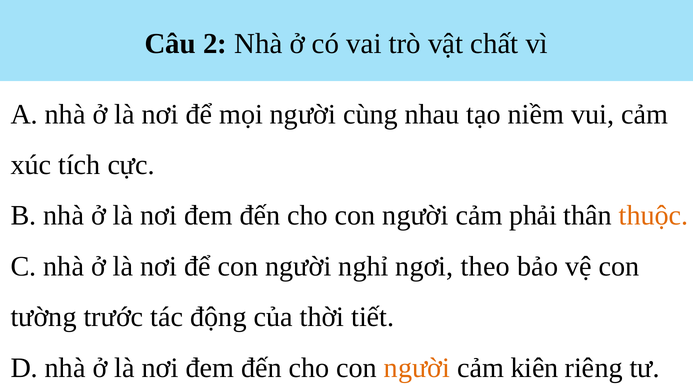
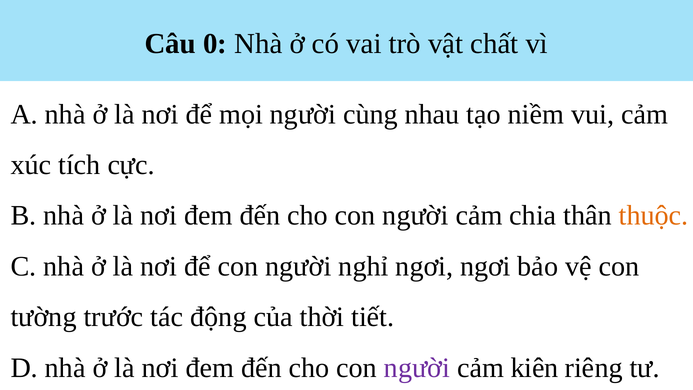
2: 2 -> 0
phải: phải -> chia
ngơi theo: theo -> ngơi
người at (417, 368) colour: orange -> purple
